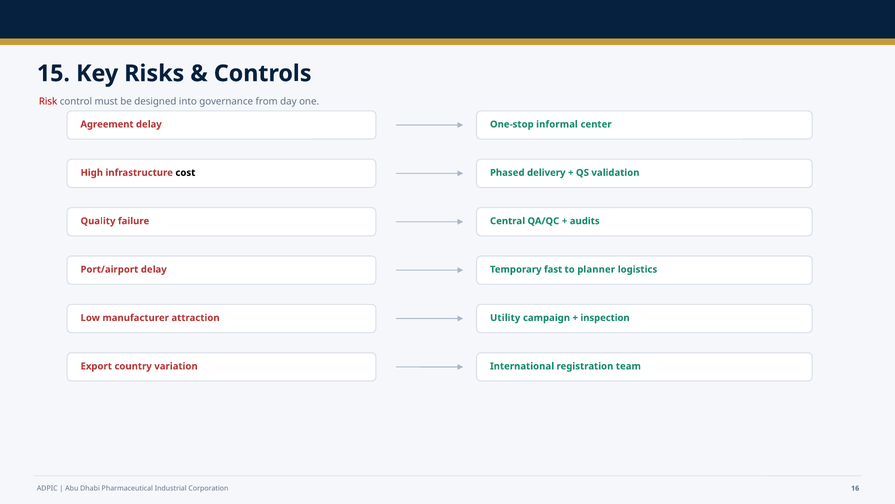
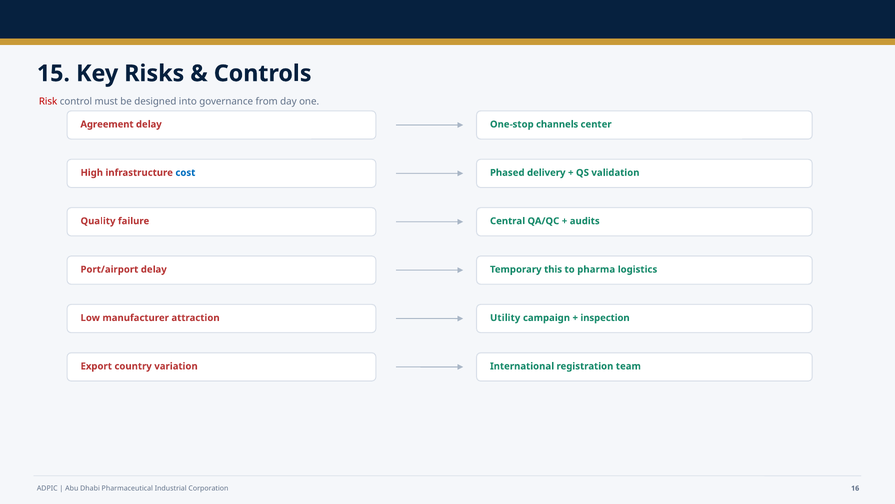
informal: informal -> channels
cost colour: black -> blue
fast: fast -> this
planner: planner -> pharma
